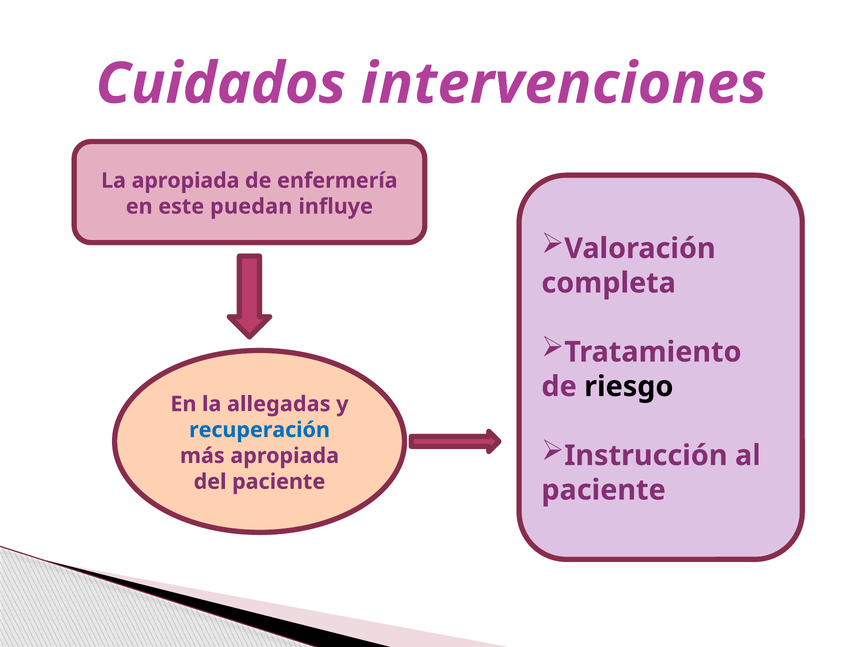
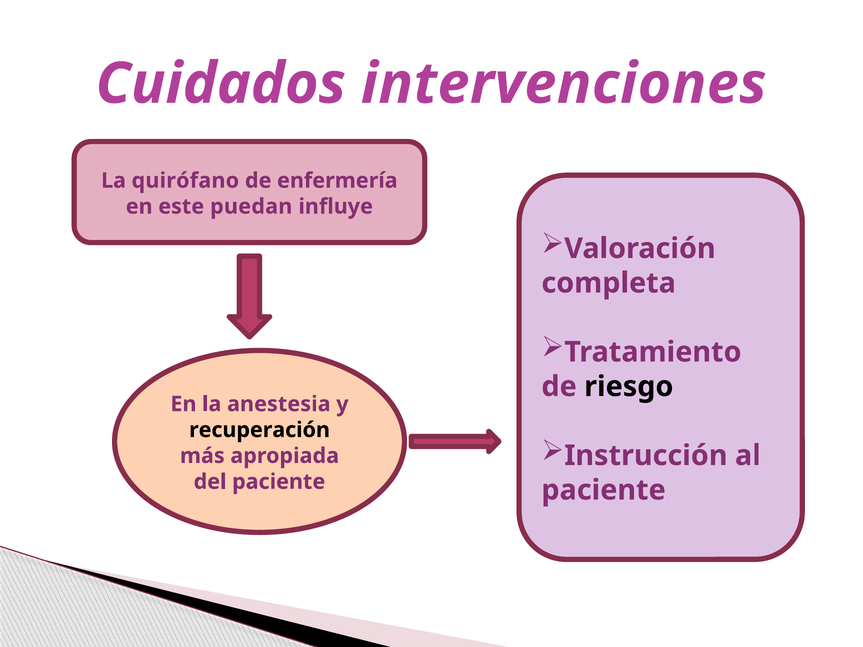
La apropiada: apropiada -> quirófano
allegadas: allegadas -> anestesia
recuperación colour: blue -> black
